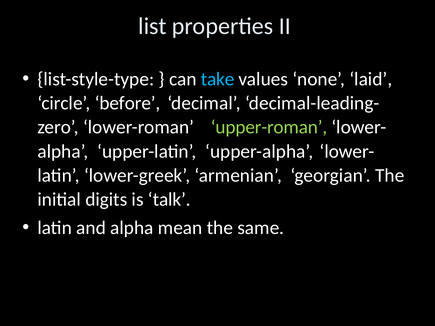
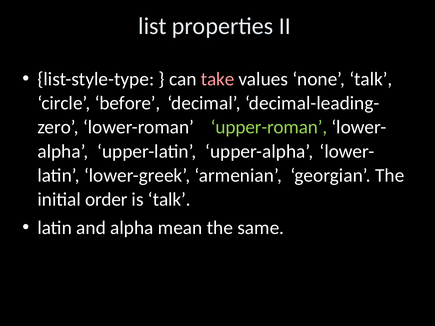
take colour: light blue -> pink
none laid: laid -> talk
digits: digits -> order
